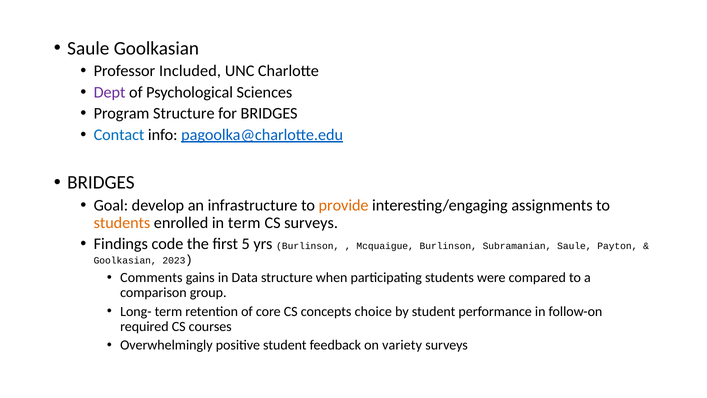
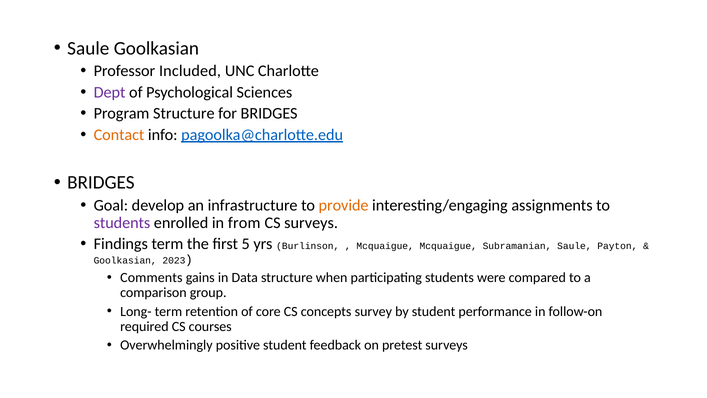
Contact colour: blue -> orange
students at (122, 223) colour: orange -> purple
in term: term -> from
Findings code: code -> term
Mcquaigue Burlinson: Burlinson -> Mcquaigue
choice: choice -> survey
variety: variety -> pretest
